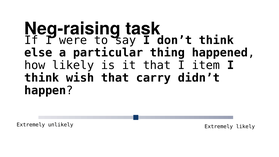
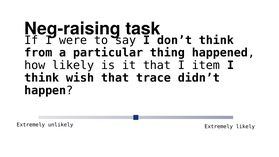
else: else -> from
carry: carry -> trace
